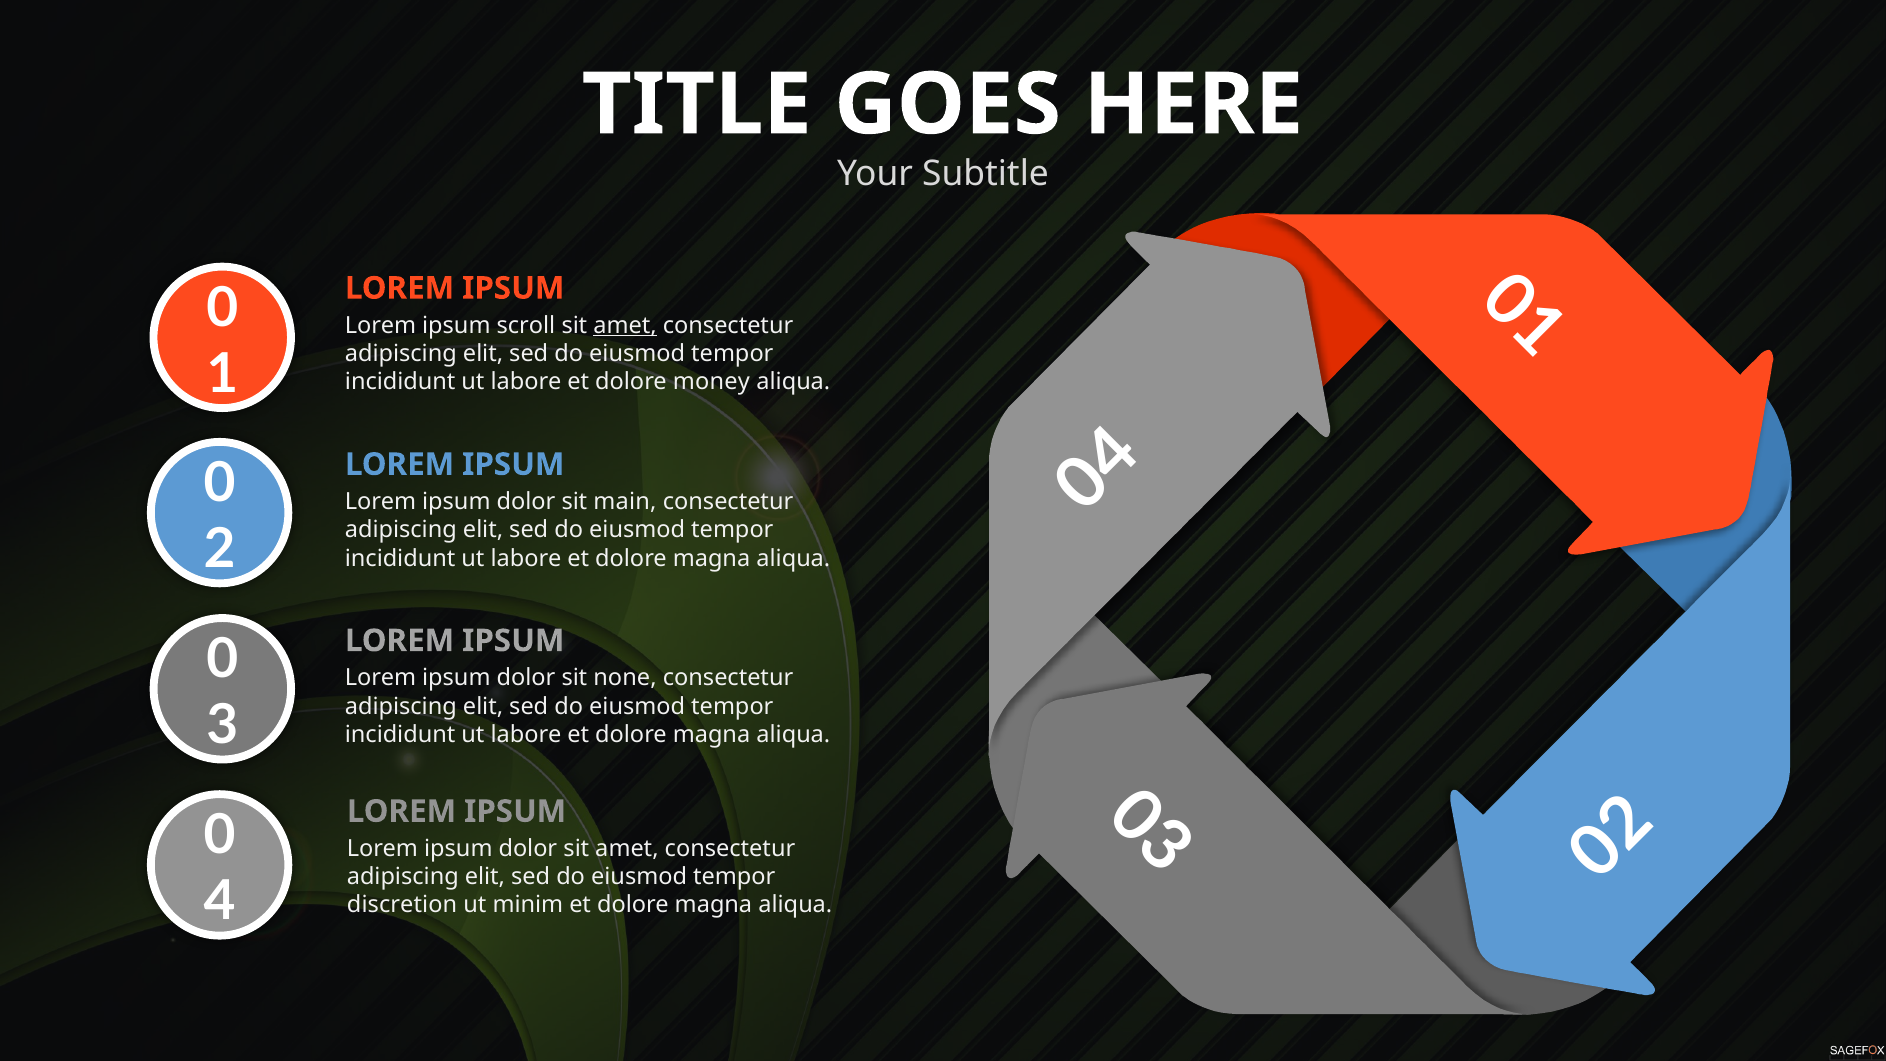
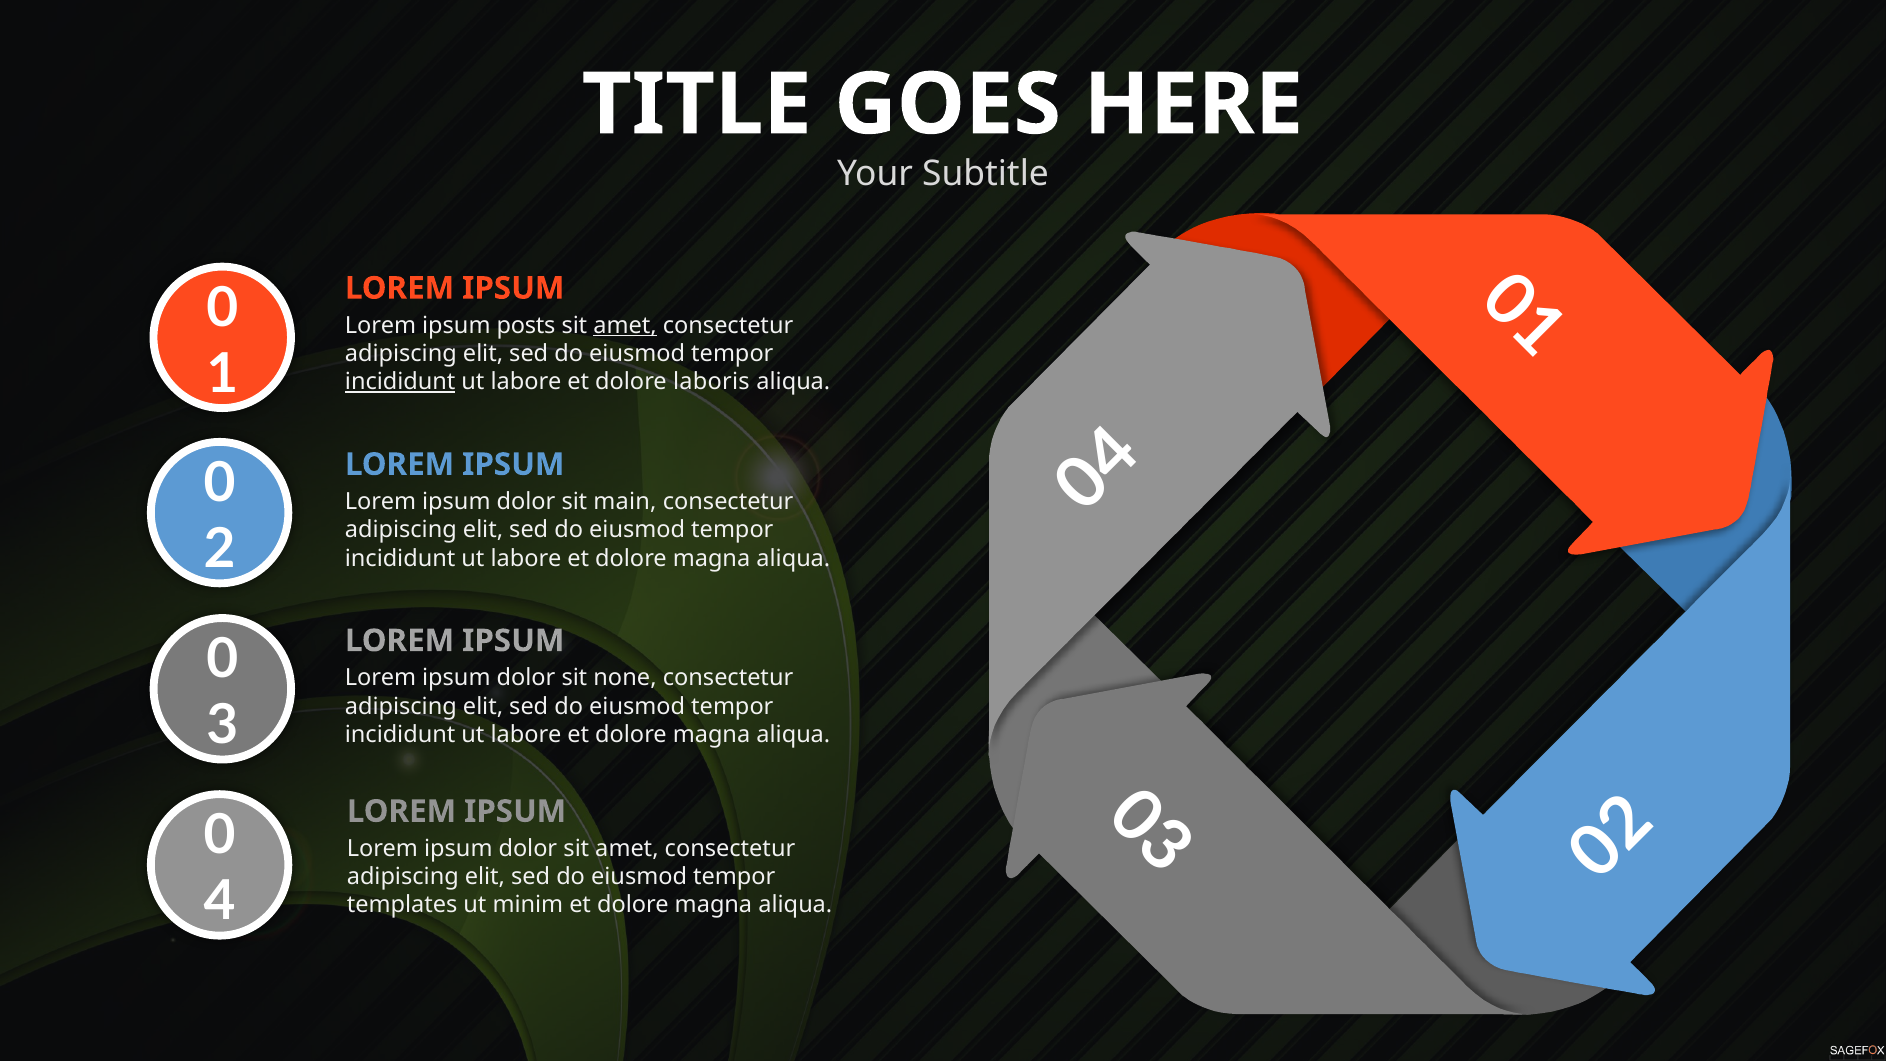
scroll: scroll -> posts
incididunt at (400, 382) underline: none -> present
money: money -> laboris
discretion: discretion -> templates
